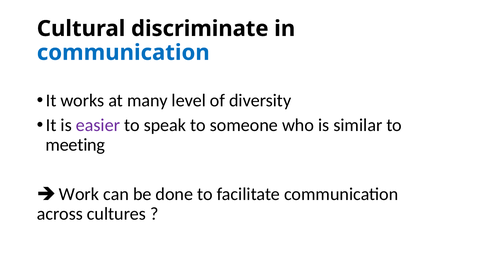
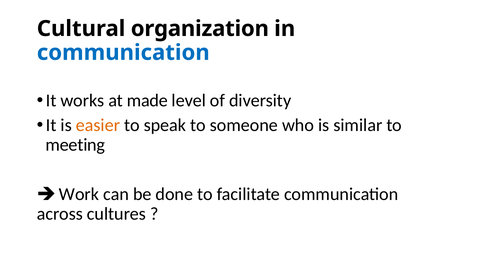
discriminate: discriminate -> organization
many: many -> made
easier colour: purple -> orange
